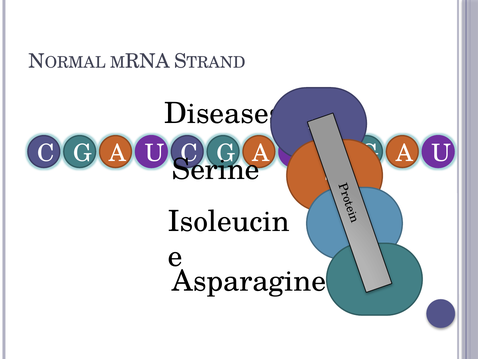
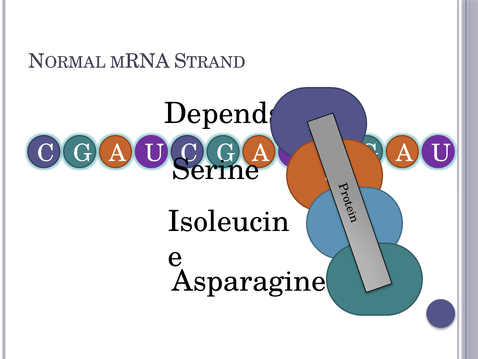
Diseases: Diseases -> Depends
